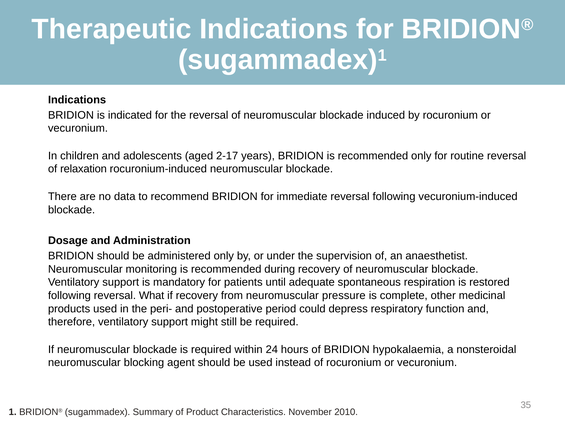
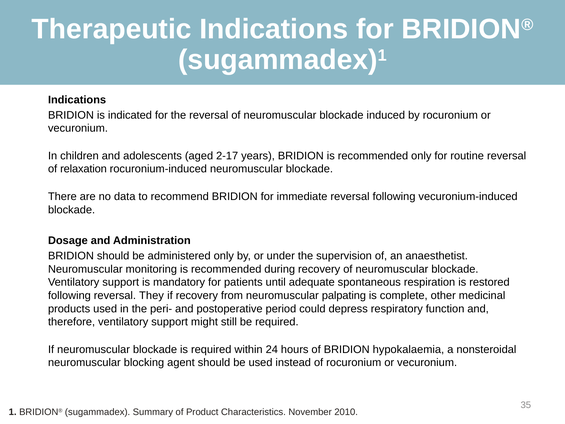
What: What -> They
pressure: pressure -> palpating
